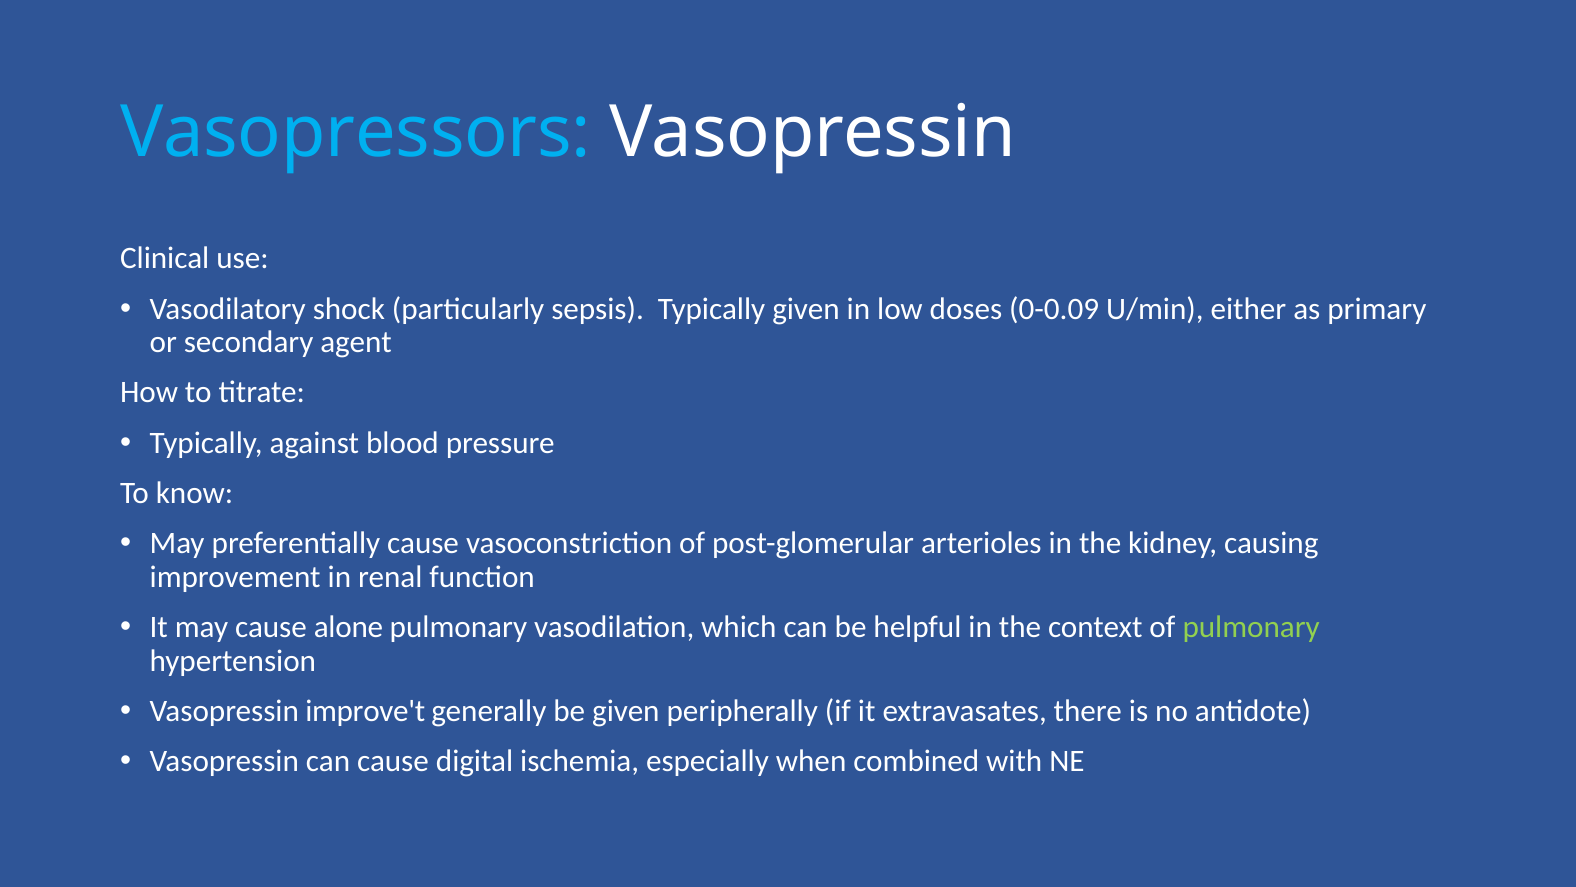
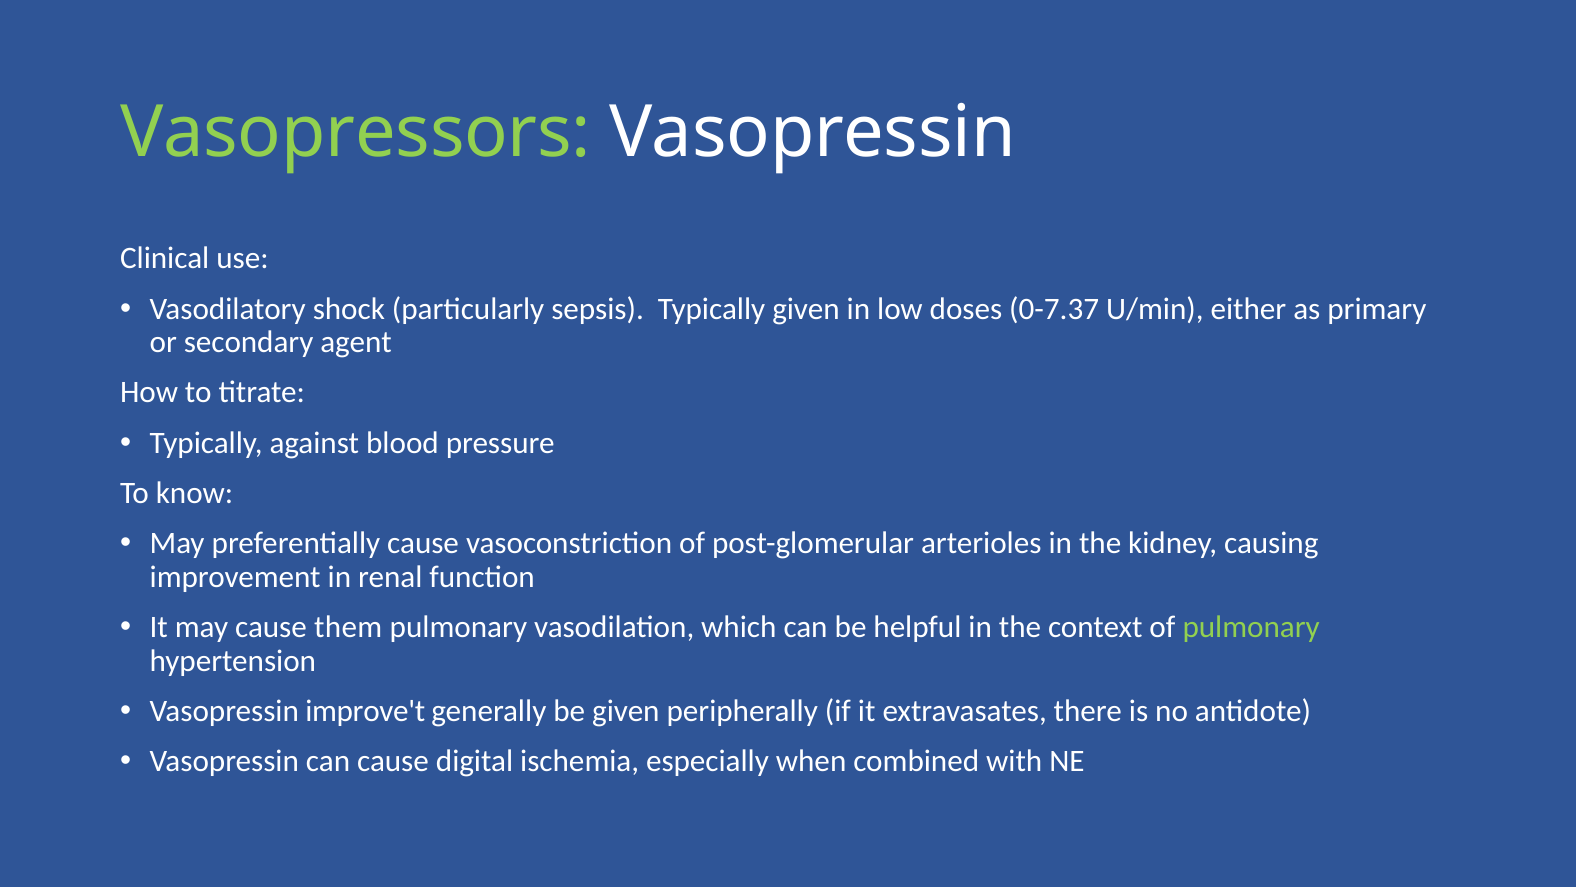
Vasopressors colour: light blue -> light green
0-0.09: 0-0.09 -> 0-7.37
alone: alone -> them
